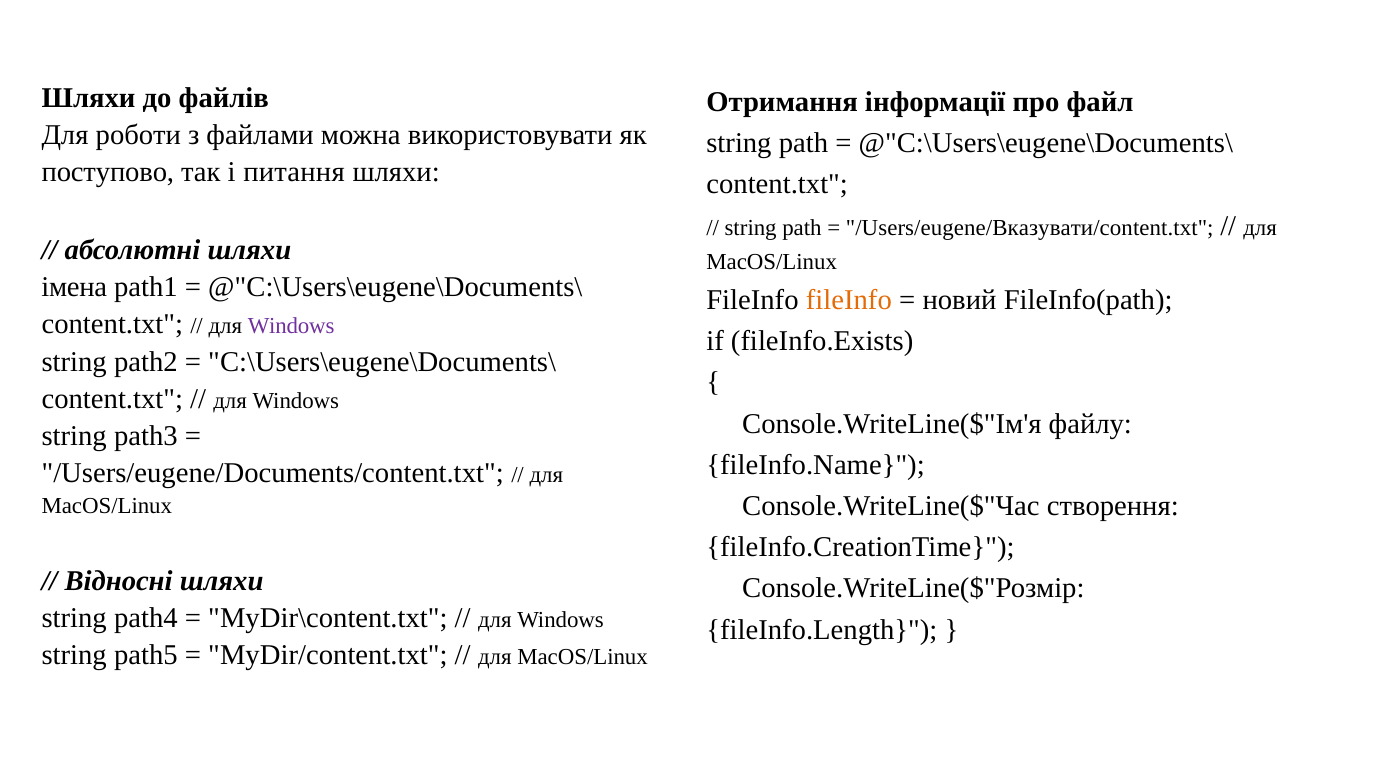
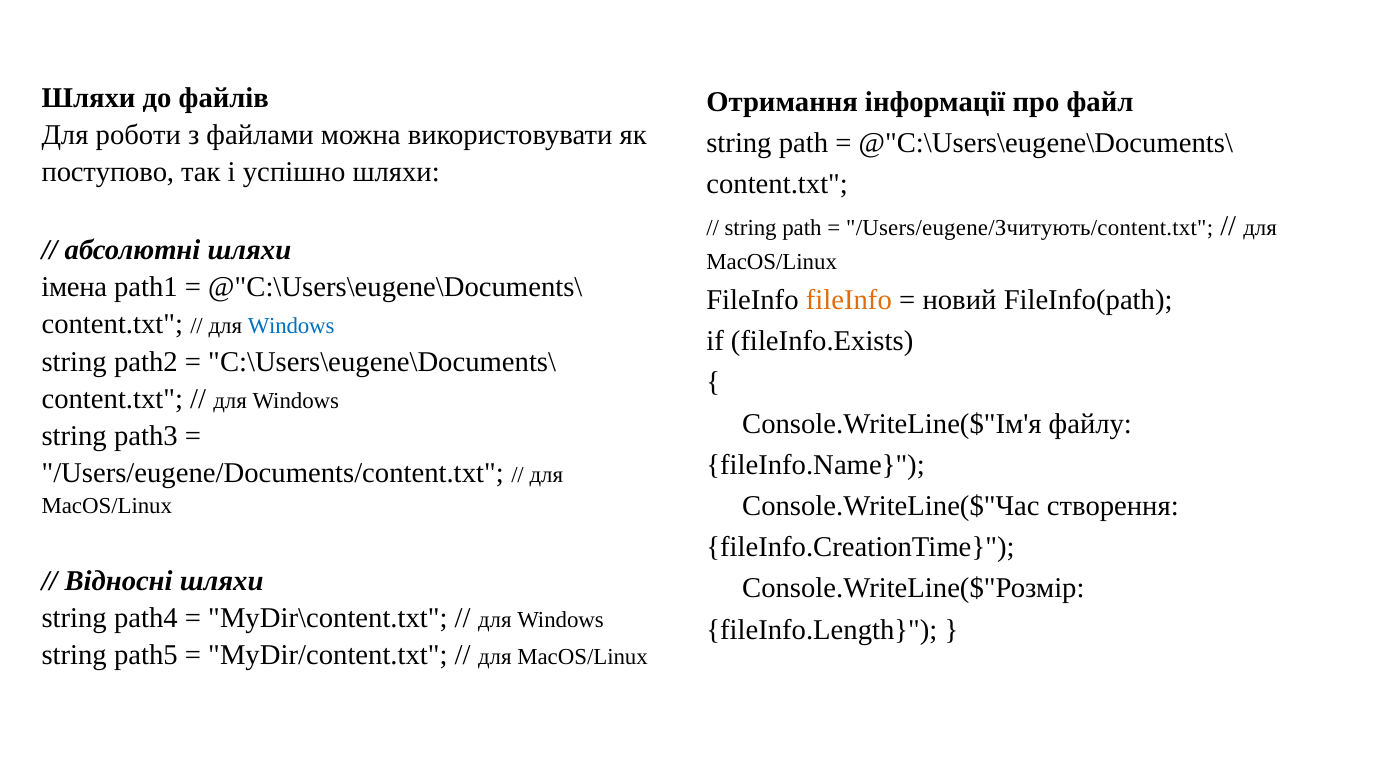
питання: питання -> успішно
/Users/eugene/Вказувати/content.txt: /Users/eugene/Вказувати/content.txt -> /Users/eugene/Зчитують/content.txt
Windows at (291, 327) colour: purple -> blue
